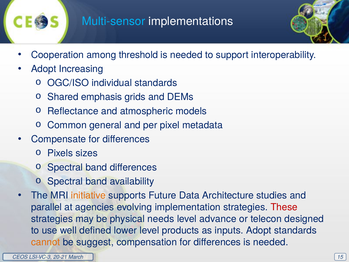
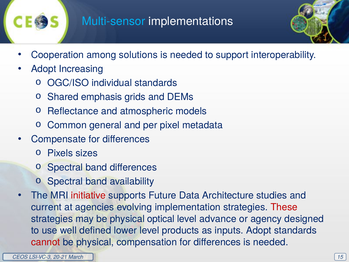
threshold: threshold -> solutions
initiative colour: orange -> red
parallel: parallel -> current
needs: needs -> optical
telecon: telecon -> agency
cannot colour: orange -> red
suggest at (95, 242): suggest -> physical
